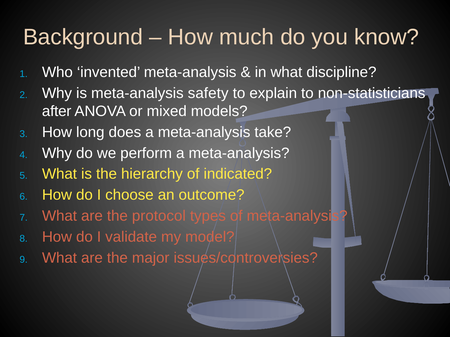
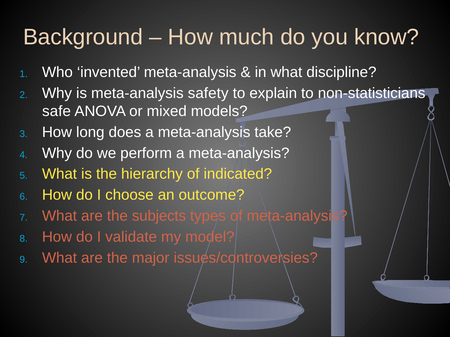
after: after -> safe
protocol: protocol -> subjects
